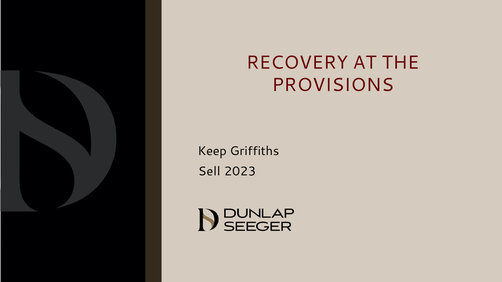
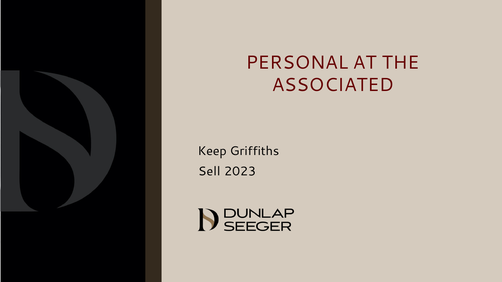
RECOVERY: RECOVERY -> PERSONAL
PROVISIONS: PROVISIONS -> ASSOCIATED
